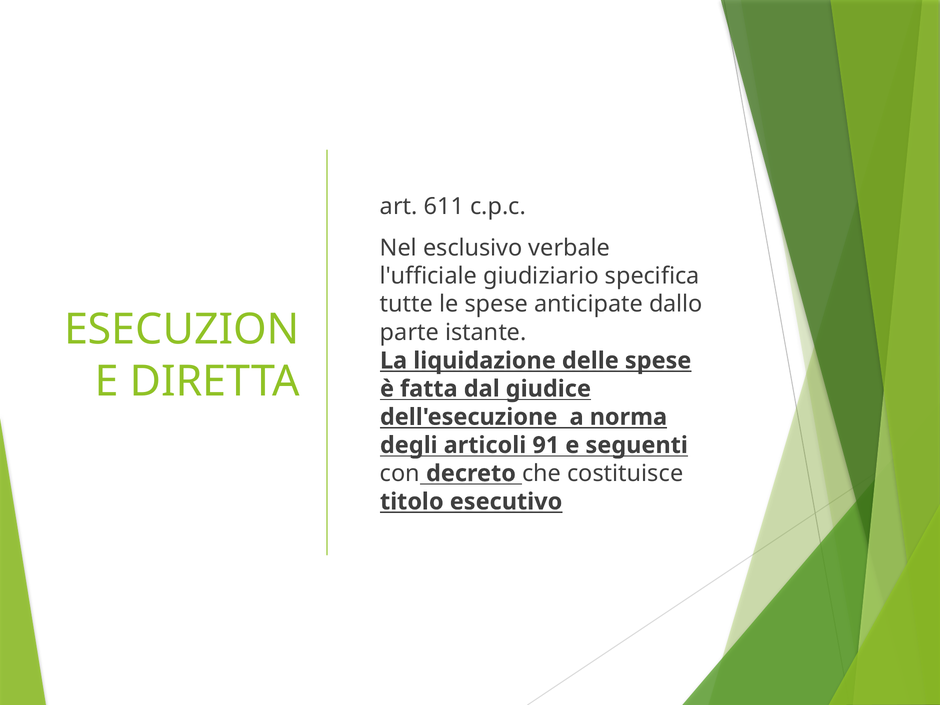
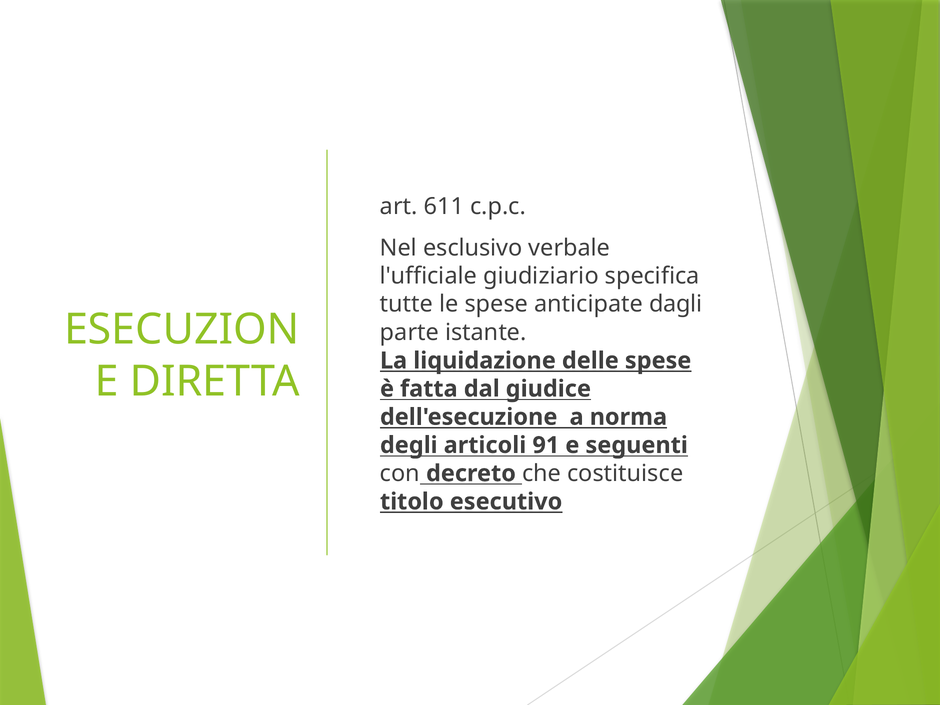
dallo: dallo -> dagli
